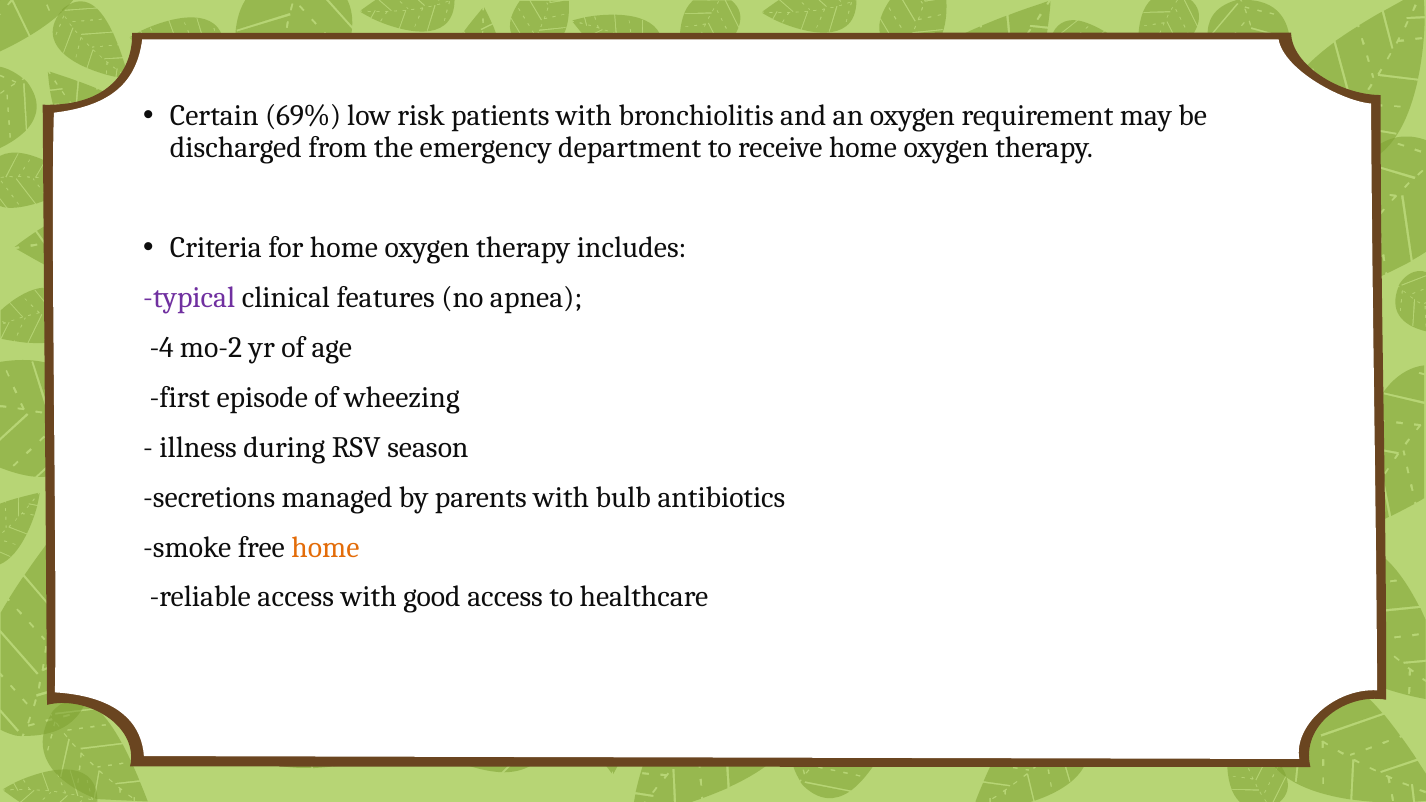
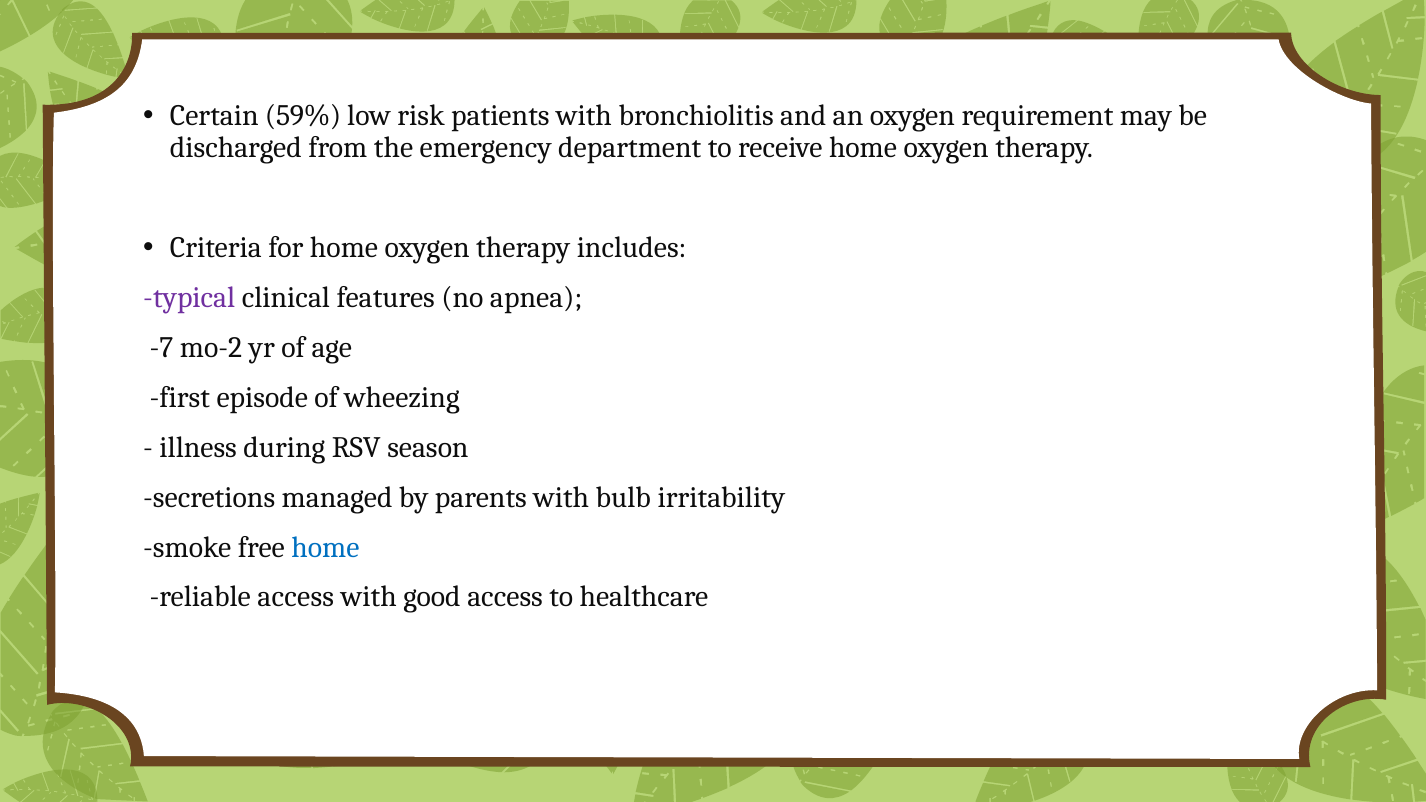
69%: 69% -> 59%
-4: -4 -> -7
antibiotics: antibiotics -> irritability
home at (325, 547) colour: orange -> blue
